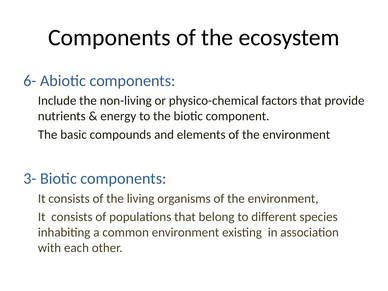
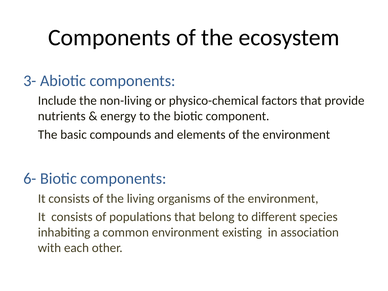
6-: 6- -> 3-
3-: 3- -> 6-
